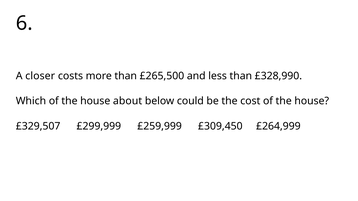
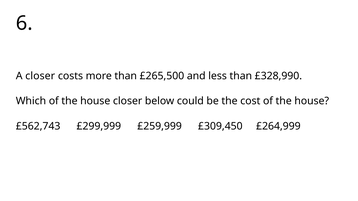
house about: about -> closer
£329,507: £329,507 -> £562,743
